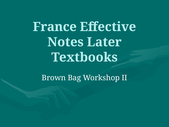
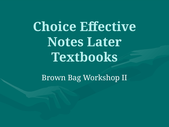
France: France -> Choice
